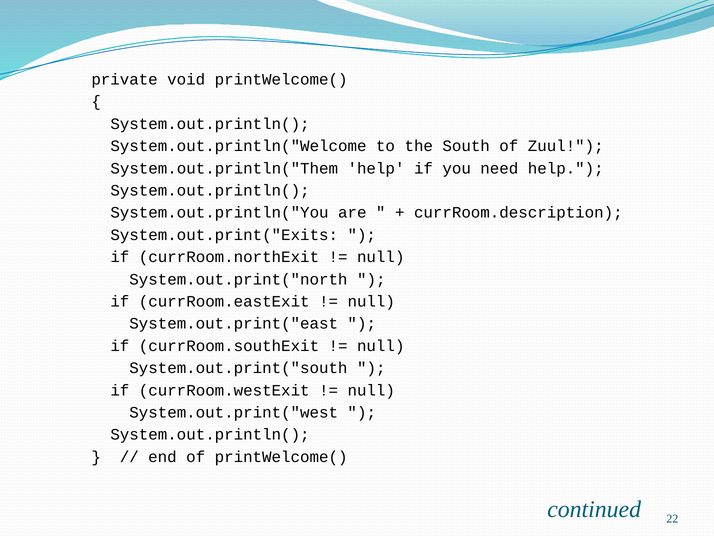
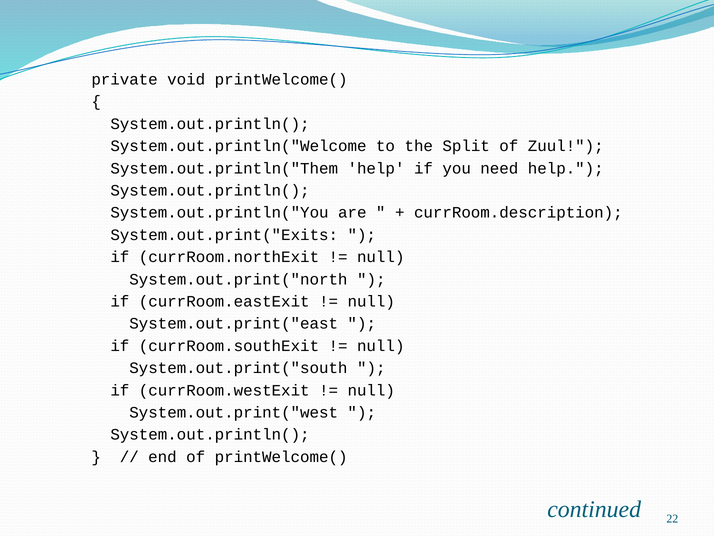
South: South -> Split
